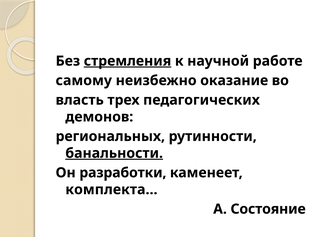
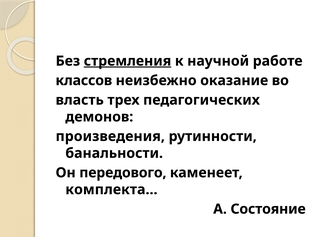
самому: самому -> классов
региональных: региональных -> произведения
банальности underline: present -> none
разработки: разработки -> передового
